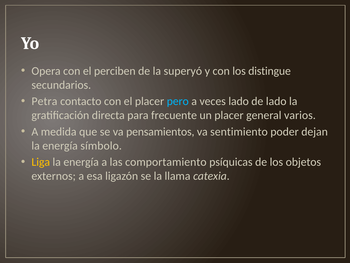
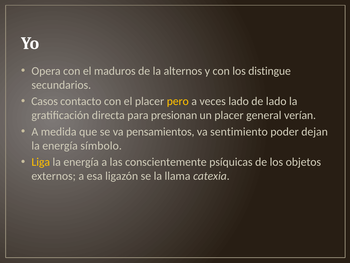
perciben: perciben -> maduros
superyó: superyó -> alternos
Petra: Petra -> Casos
pero colour: light blue -> yellow
frecuente: frecuente -> presionan
varios: varios -> verían
comportamiento: comportamiento -> conscientemente
